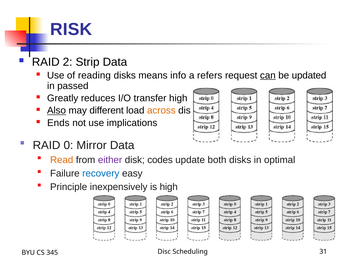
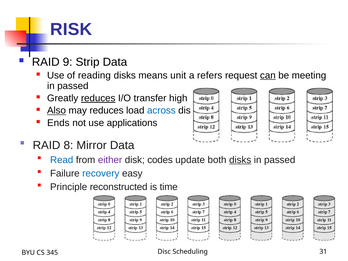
2: 2 -> 9
info: info -> unit
updated: updated -> meeting
reduces at (98, 98) underline: none -> present
may different: different -> reduces
across colour: orange -> blue
implications: implications -> applications
0: 0 -> 8
Read colour: orange -> blue
disks at (240, 160) underline: none -> present
optimal at (280, 160): optimal -> passed
inexpensively: inexpensively -> reconstructed
is high: high -> time
